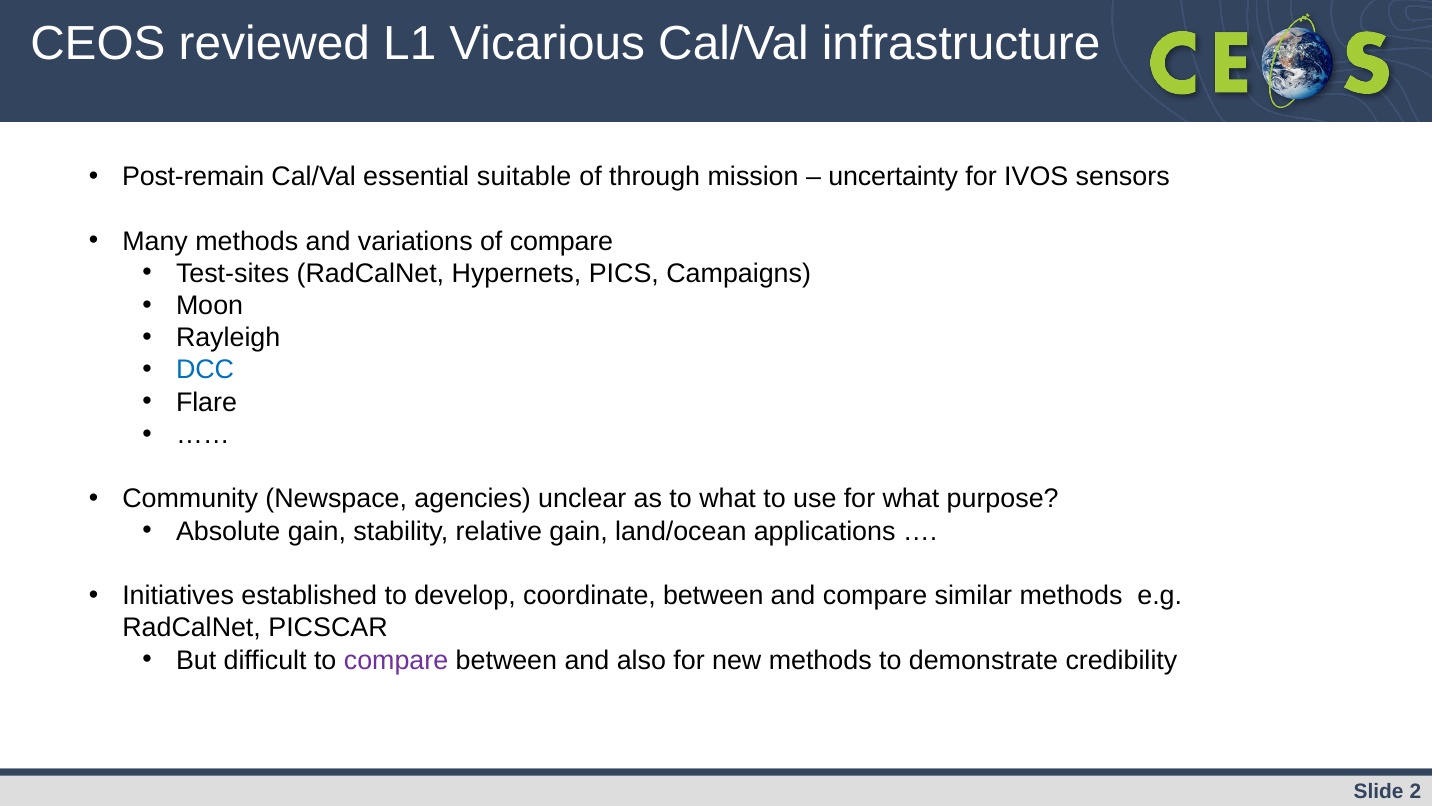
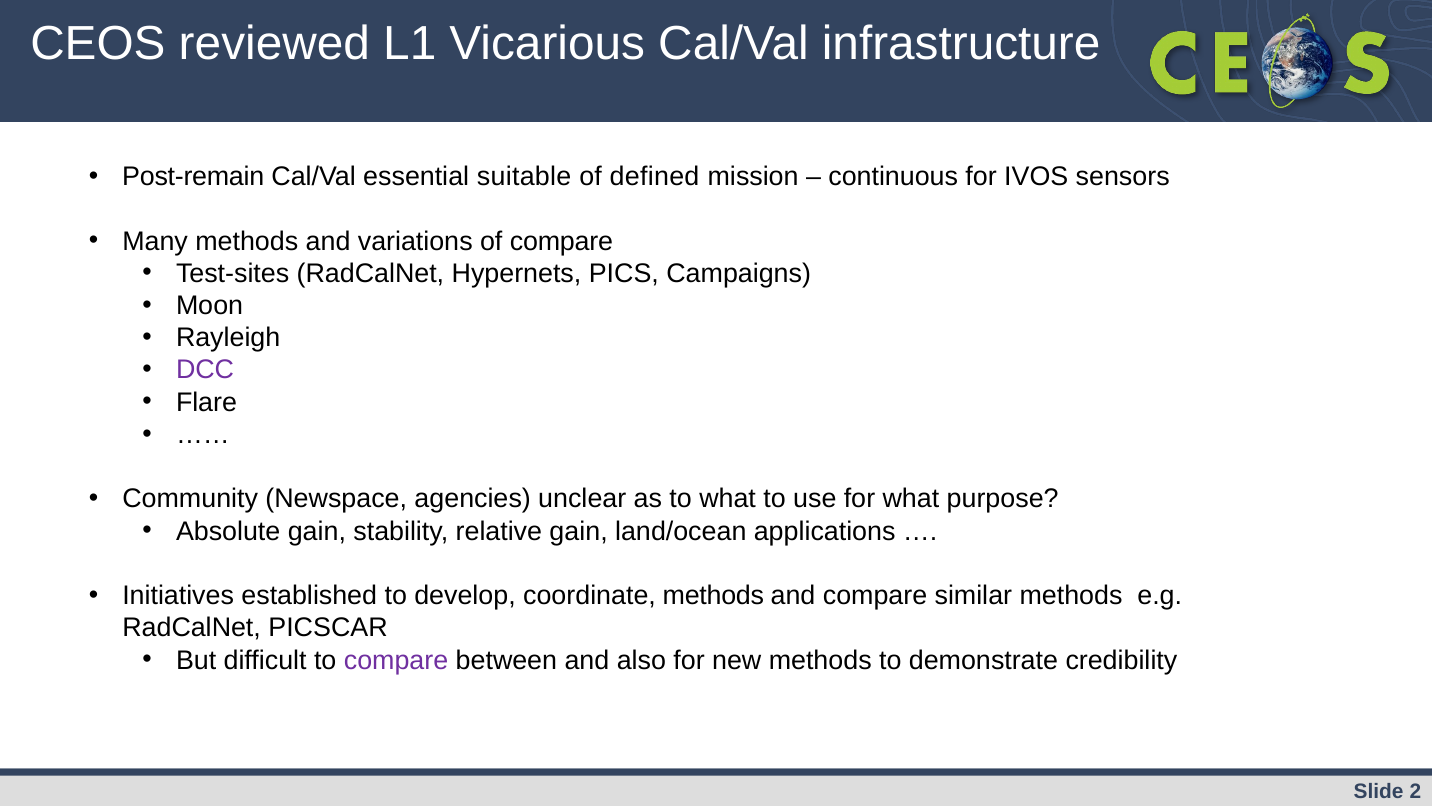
through: through -> defined
uncertainty: uncertainty -> continuous
DCC colour: blue -> purple
coordinate between: between -> methods
